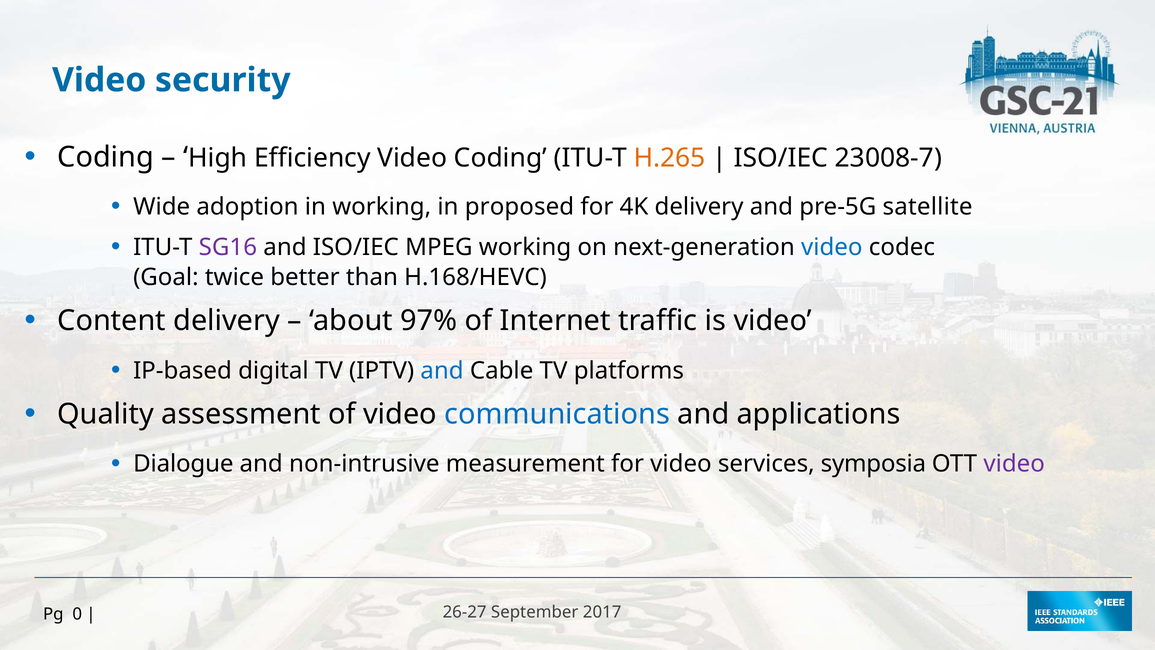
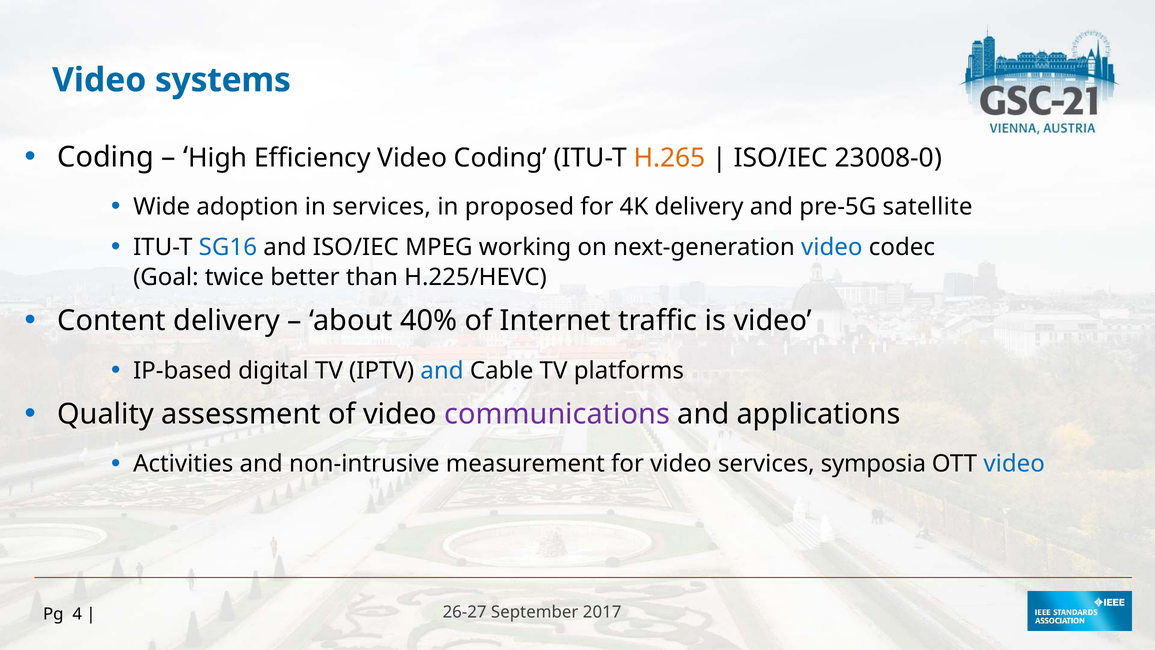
security: security -> systems
23008-7: 23008-7 -> 23008-0
in working: working -> services
SG16 colour: purple -> blue
H.168/HEVC: H.168/HEVC -> H.225/HEVC
97%: 97% -> 40%
communications colour: blue -> purple
Dialogue: Dialogue -> Activities
video at (1014, 464) colour: purple -> blue
0: 0 -> 4
